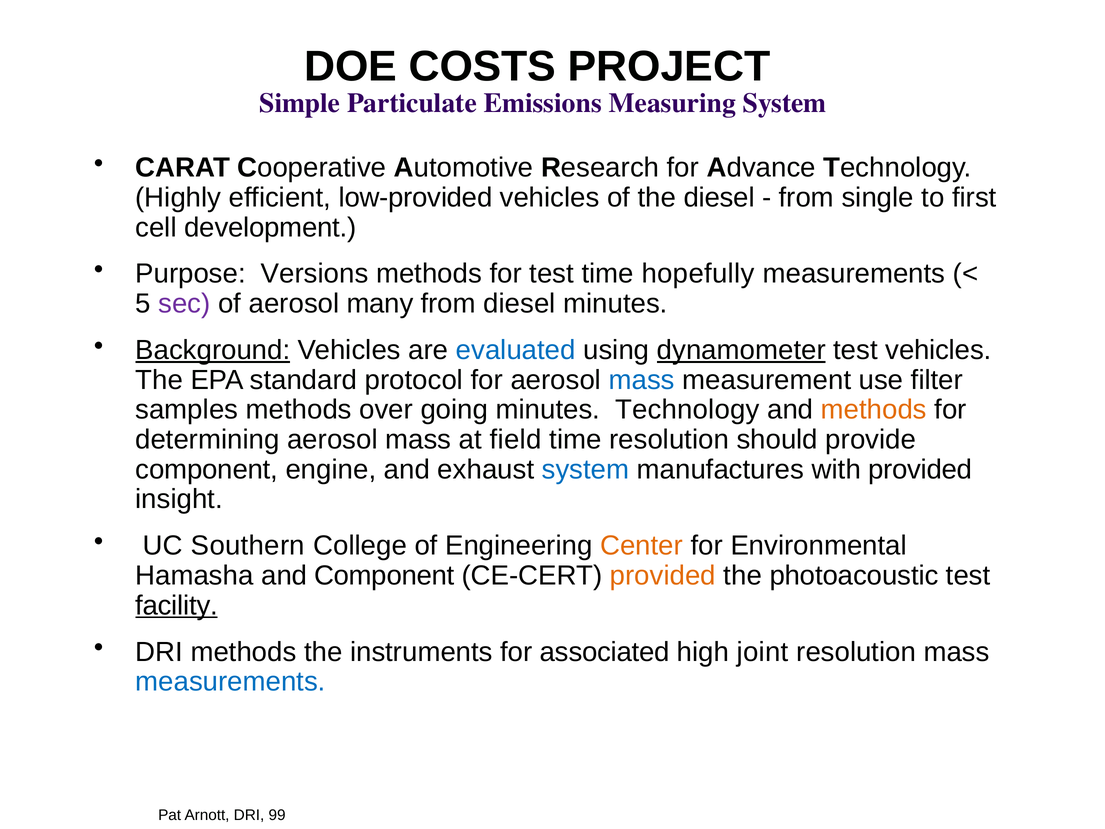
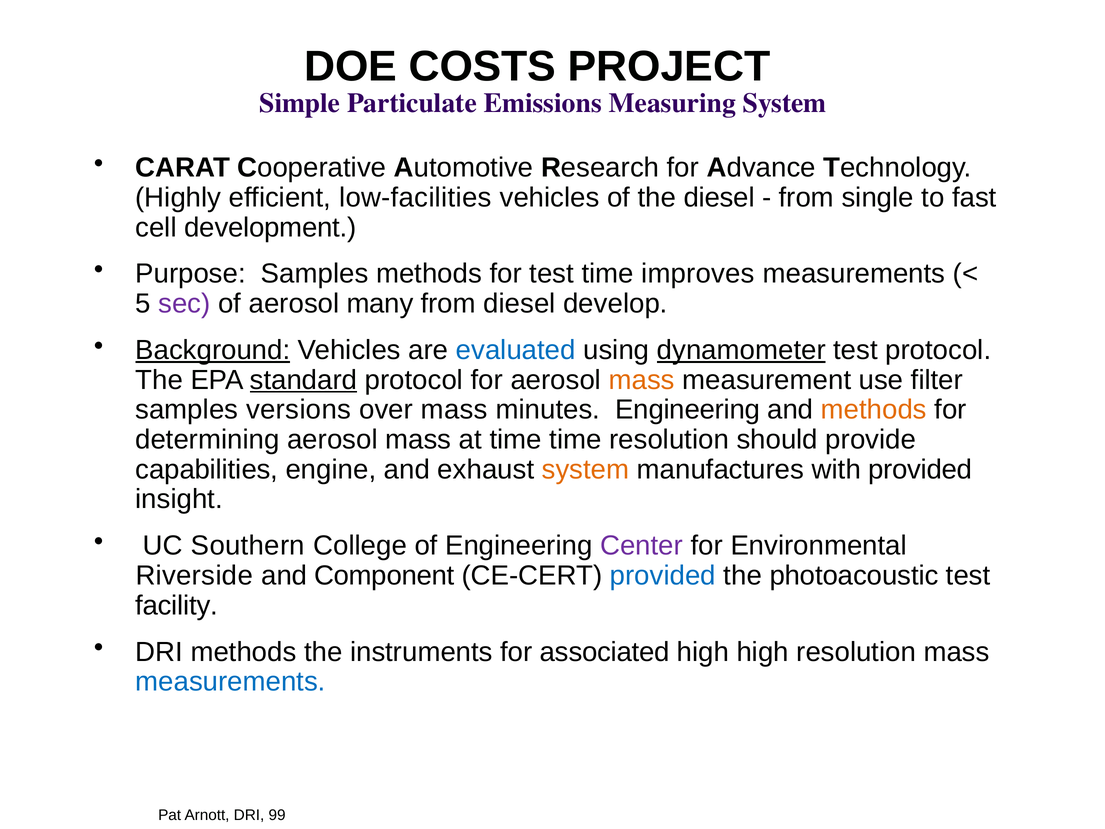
low-provided: low-provided -> low-facilities
first: first -> fast
Purpose Versions: Versions -> Samples
hopefully: hopefully -> improves
diesel minutes: minutes -> develop
test vehicles: vehicles -> protocol
standard underline: none -> present
mass at (642, 380) colour: blue -> orange
samples methods: methods -> versions
over going: going -> mass
minutes Technology: Technology -> Engineering
at field: field -> time
component at (207, 469): component -> capabilities
system at (585, 469) colour: blue -> orange
Center colour: orange -> purple
Hamasha: Hamasha -> Riverside
provided at (663, 575) colour: orange -> blue
facility underline: present -> none
high joint: joint -> high
